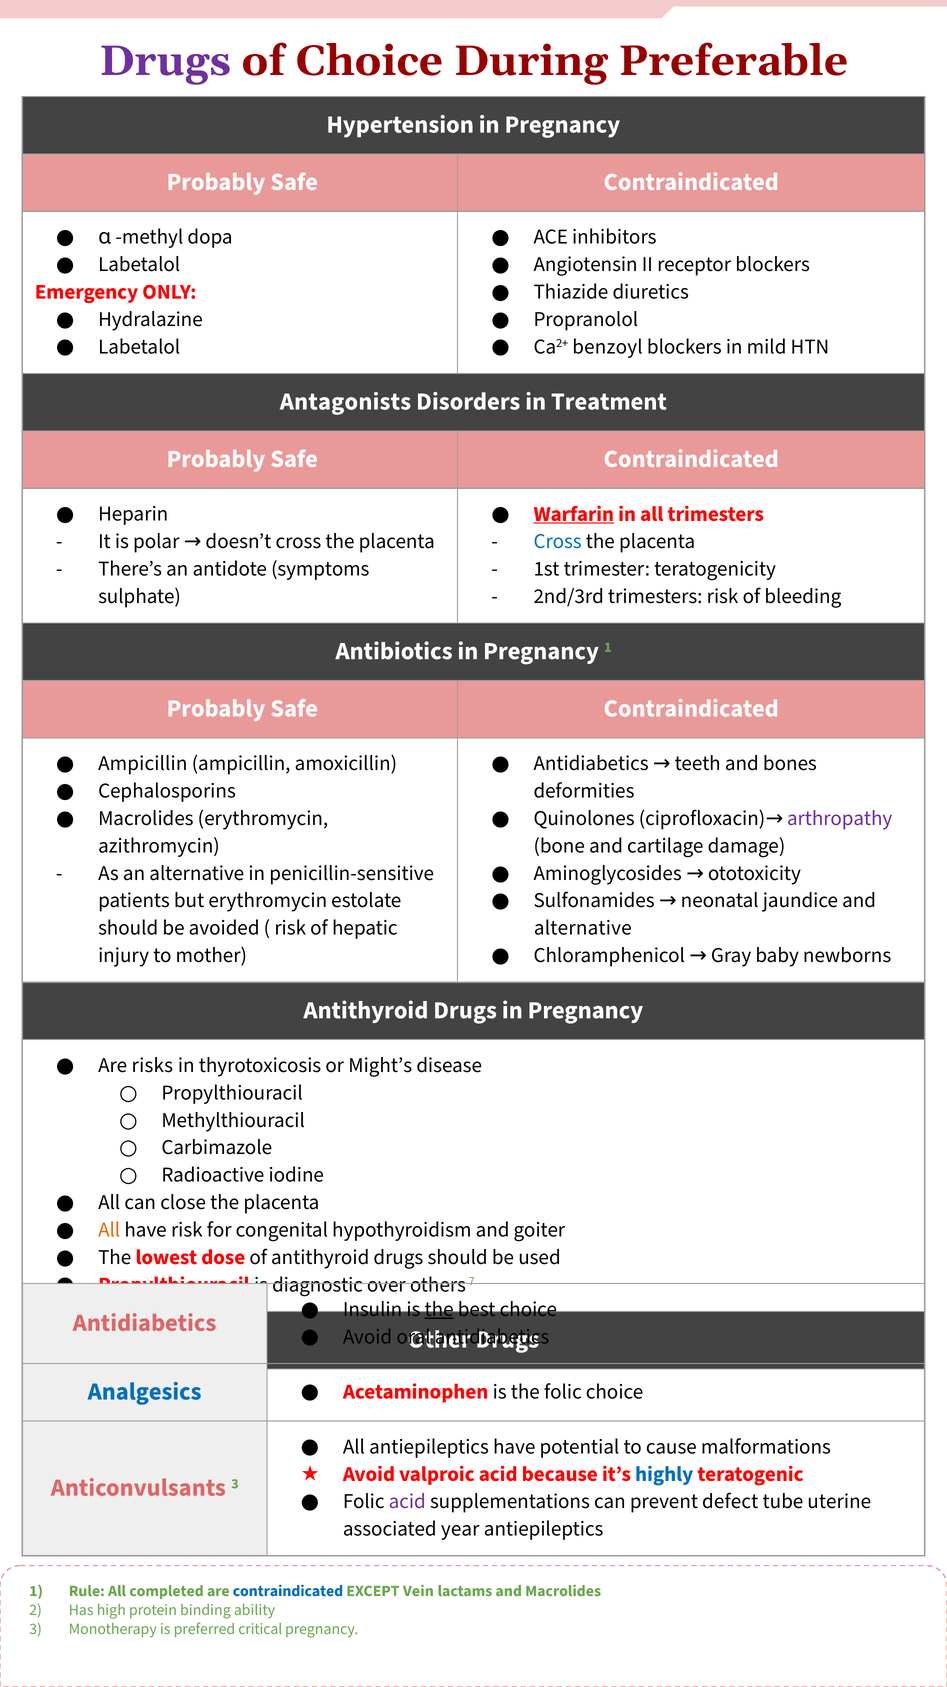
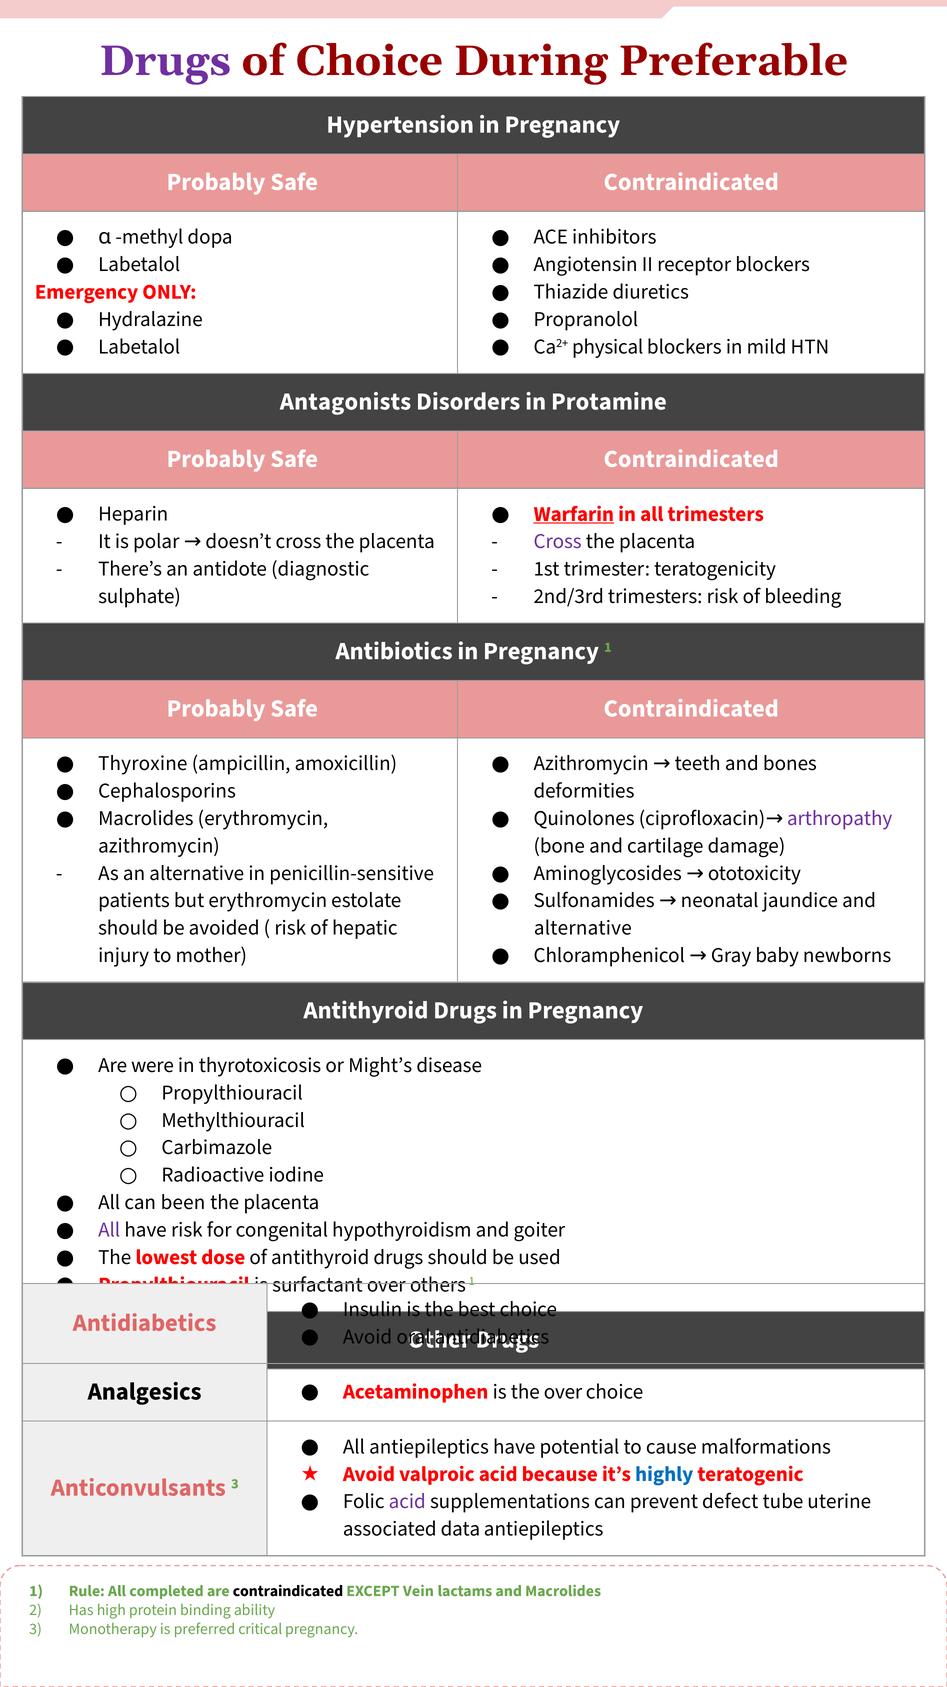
benzoyl: benzoyl -> physical
Treatment: Treatment -> Protamine
Cross at (558, 542) colour: blue -> purple
symptoms: symptoms -> diagnostic
Ampicillin at (143, 764): Ampicillin -> Thyroxine
Antidiabetics at (591, 764): Antidiabetics -> Azithromycin
risks: risks -> were
close: close -> been
All at (109, 1230) colour: orange -> purple
diagnostic: diagnostic -> surfactant
others 7: 7 -> 1
the at (439, 1310) underline: present -> none
Analgesics colour: blue -> black
the folic: folic -> over
year: year -> data
contraindicated at (288, 1592) colour: blue -> black
